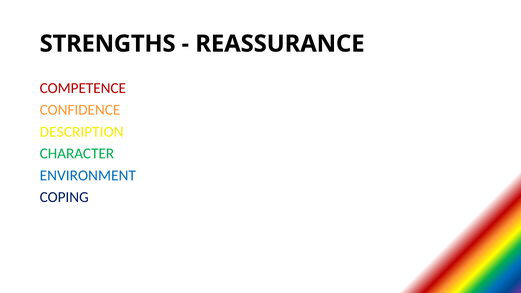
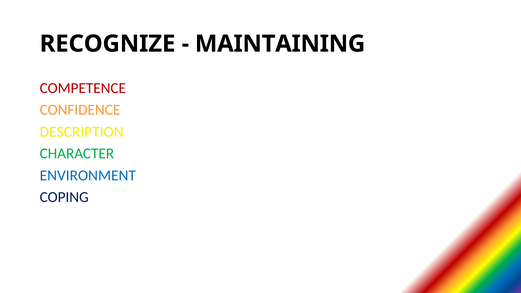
STRENGTHS: STRENGTHS -> RECOGNIZE
REASSURANCE: REASSURANCE -> MAINTAINING
